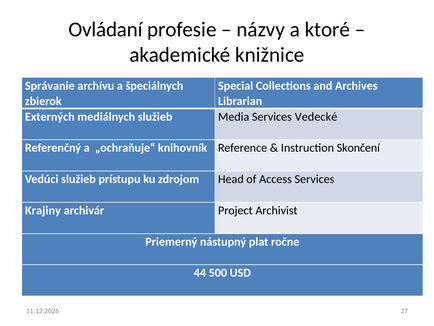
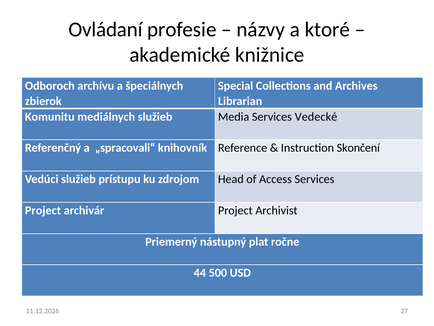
Správanie: Správanie -> Odboroch
Externých: Externých -> Komunitu
„ochraňuje“: „ochraňuje“ -> „spracovali“
Krajiny at (43, 210): Krajiny -> Project
